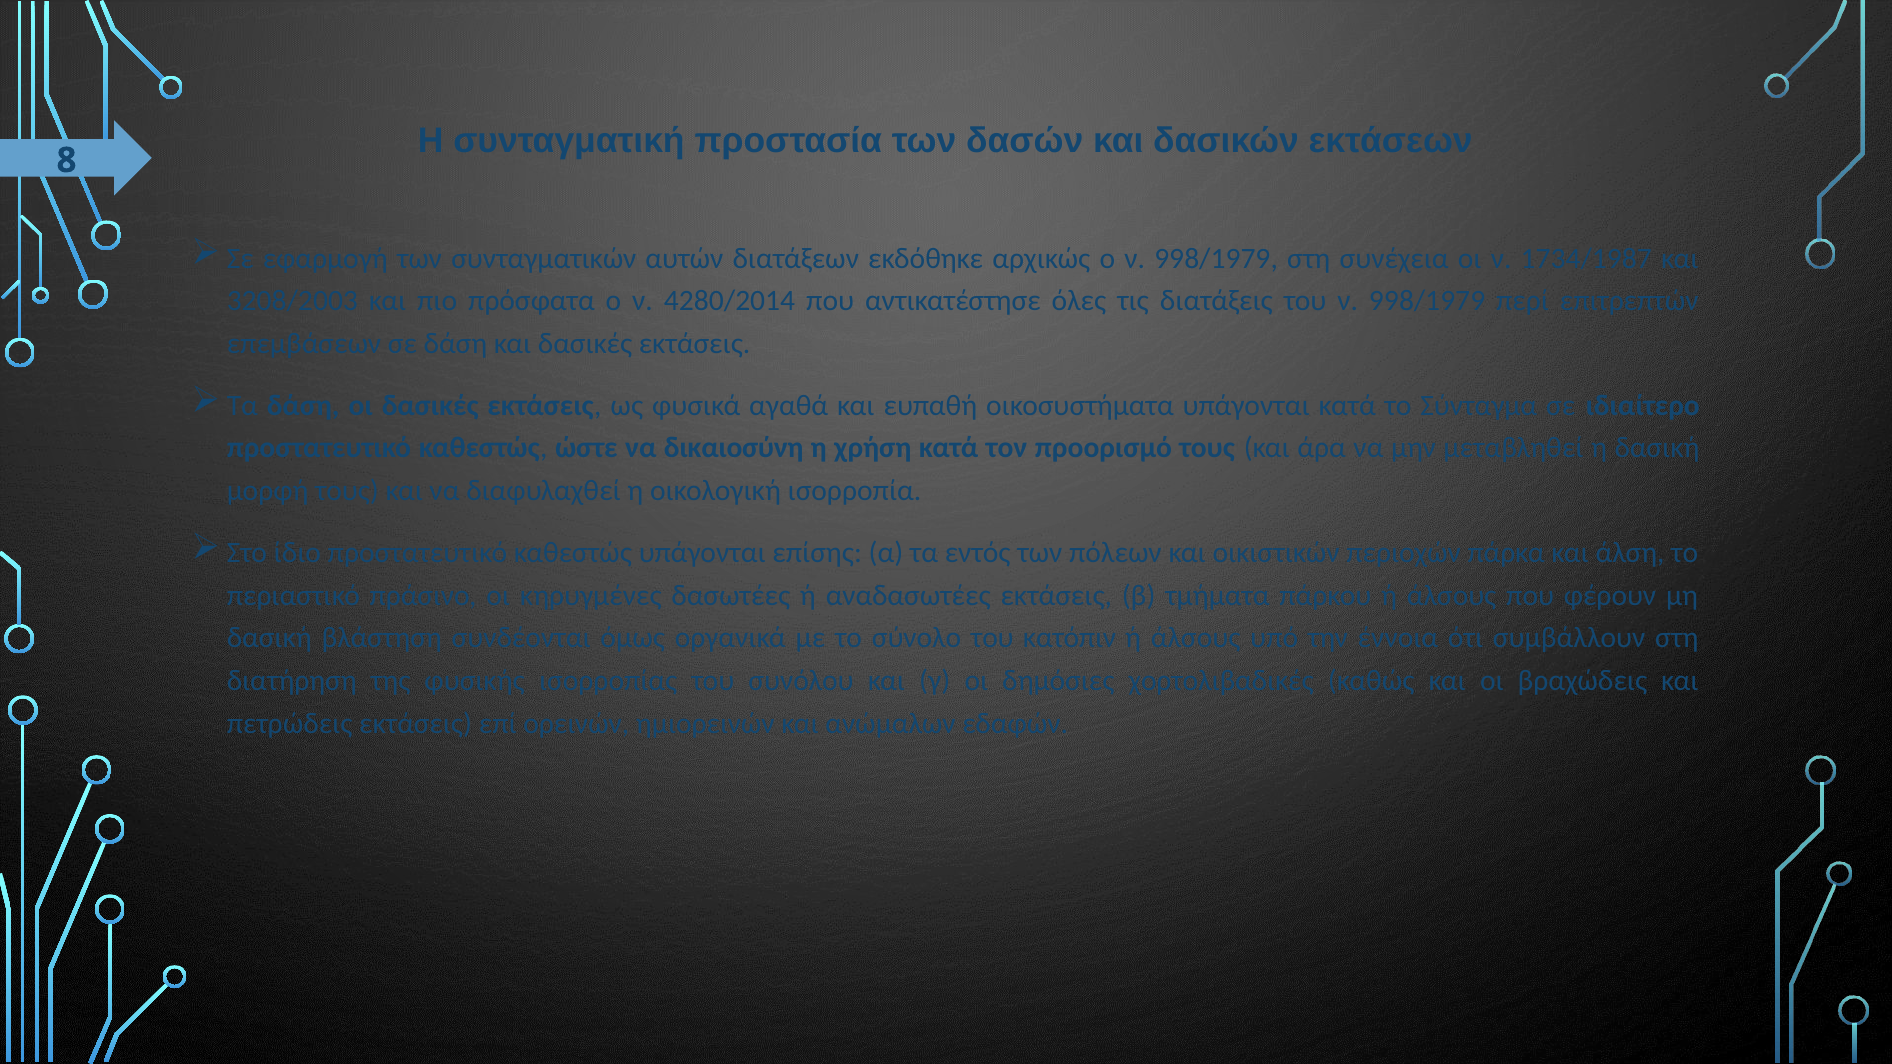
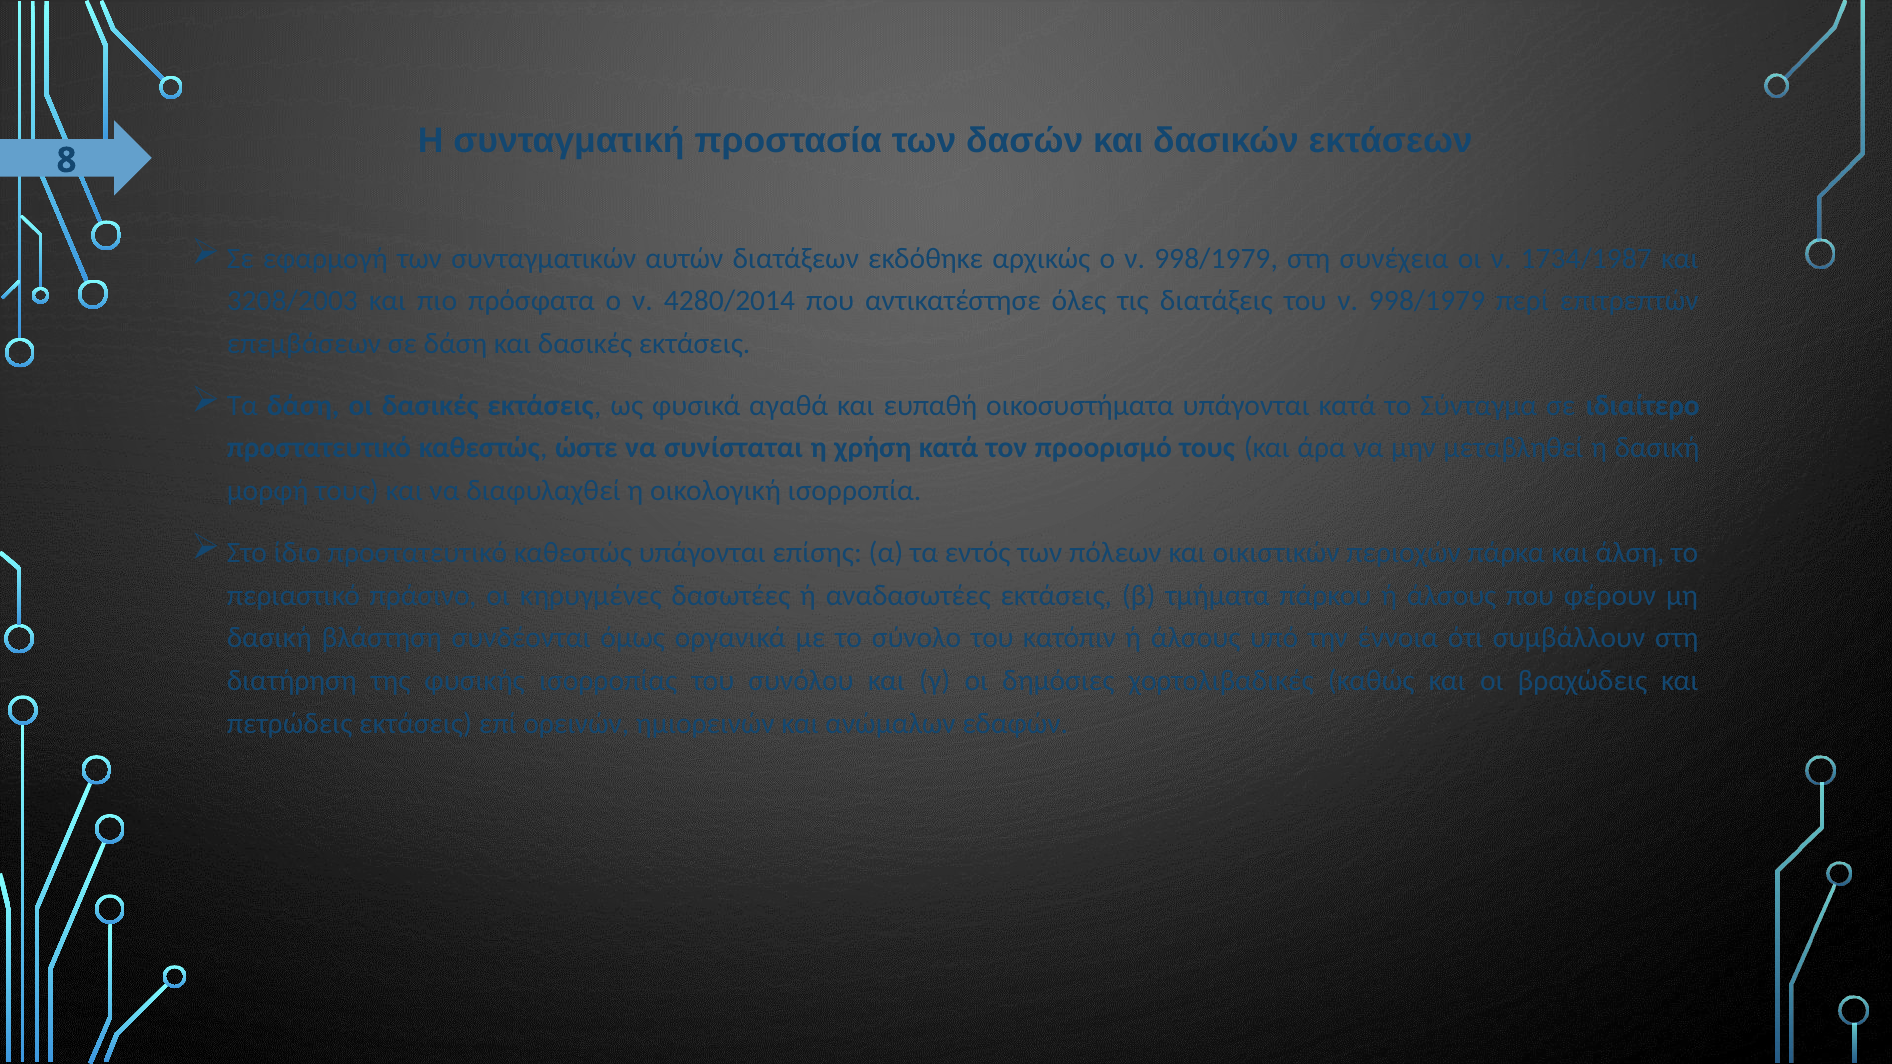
δικαιοσύνη: δικαιοσύνη -> συνίσταται
